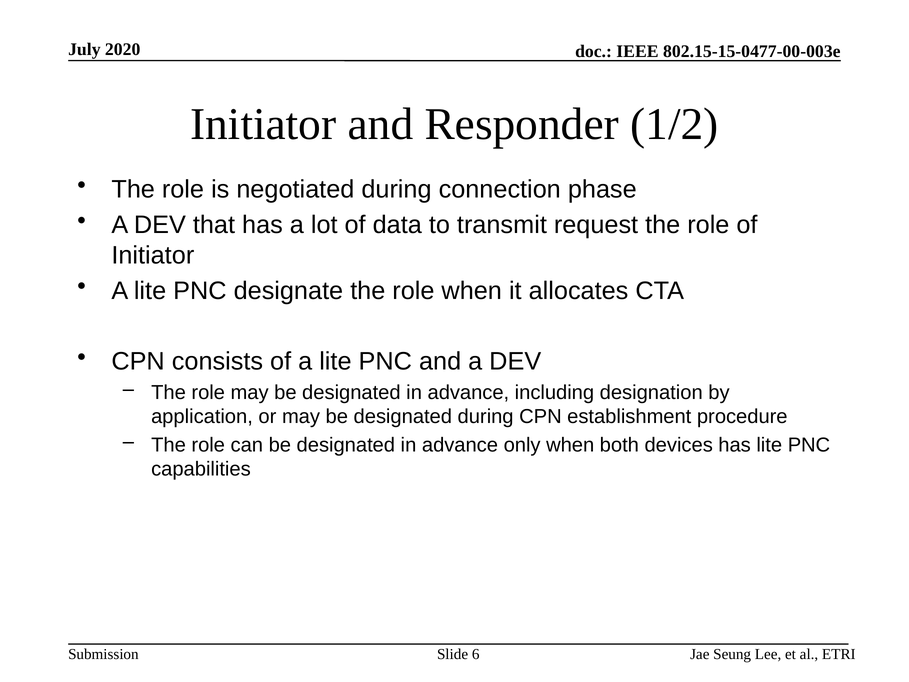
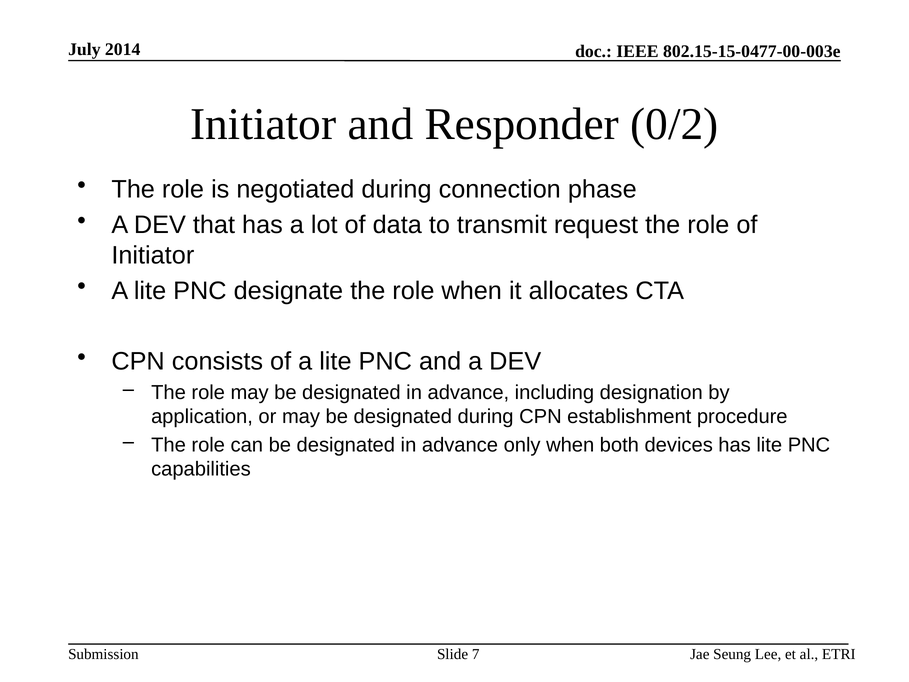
2020: 2020 -> 2014
1/2: 1/2 -> 0/2
6: 6 -> 7
